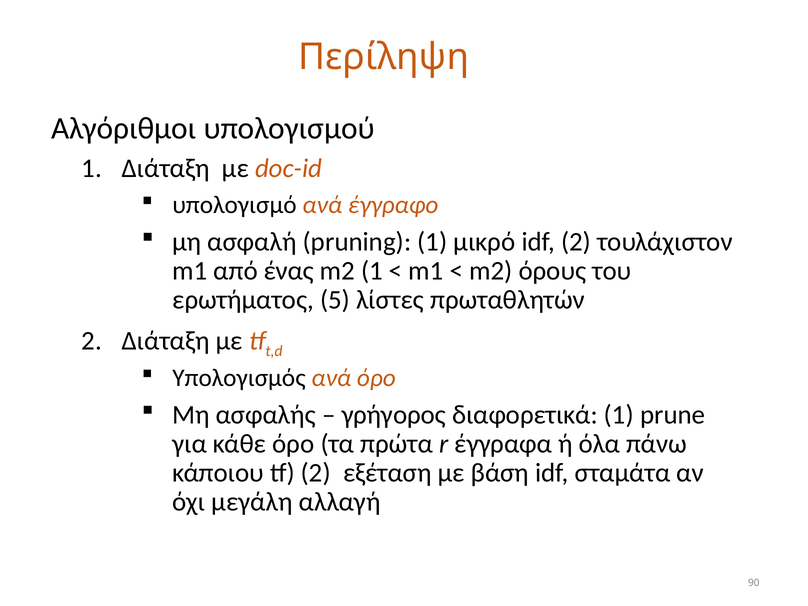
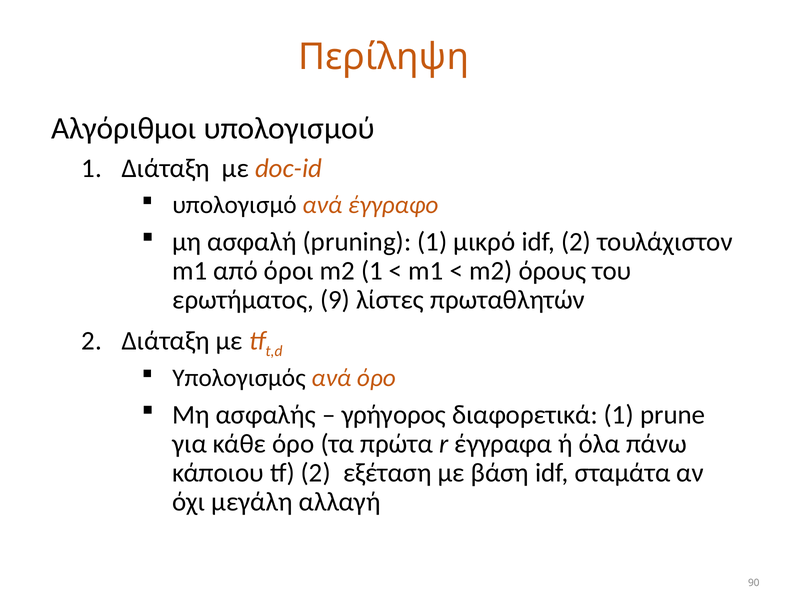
ένας: ένας -> όροι
5: 5 -> 9
